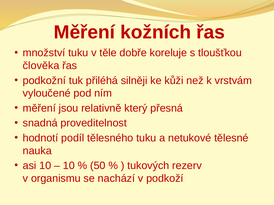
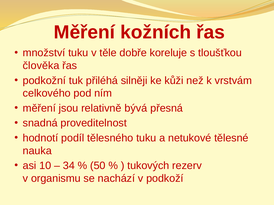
vyloučené: vyloučené -> celkového
který: který -> bývá
10 at (69, 166): 10 -> 34
